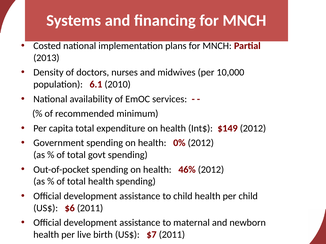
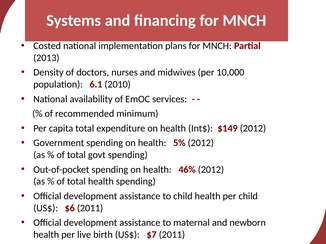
0%: 0% -> 5%
